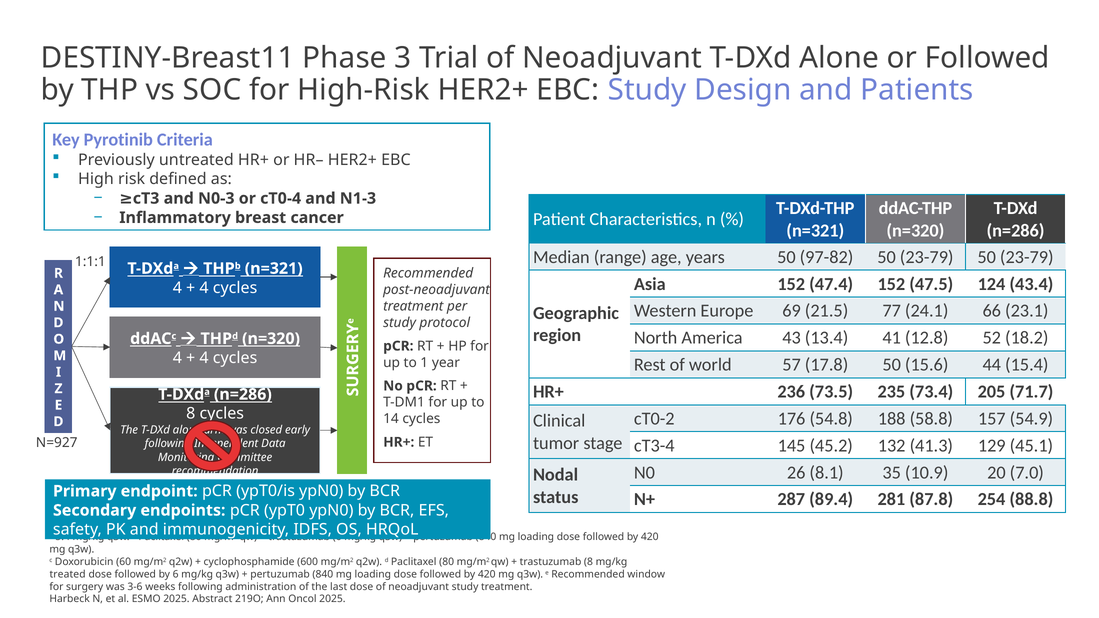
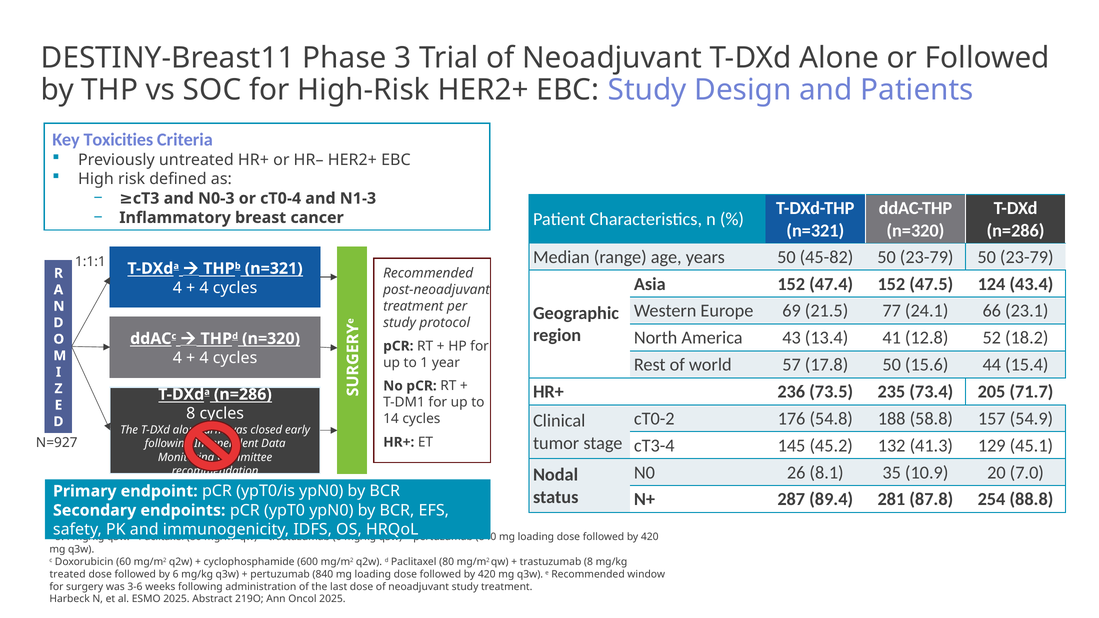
Pyrotinib: Pyrotinib -> Toxicities
97-82: 97-82 -> 45-82
